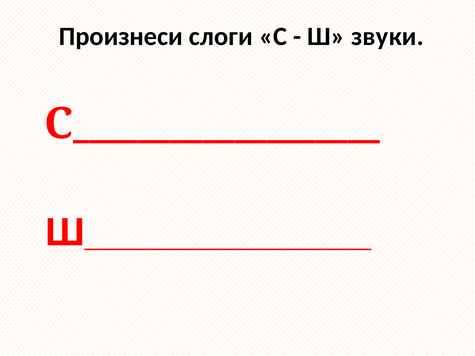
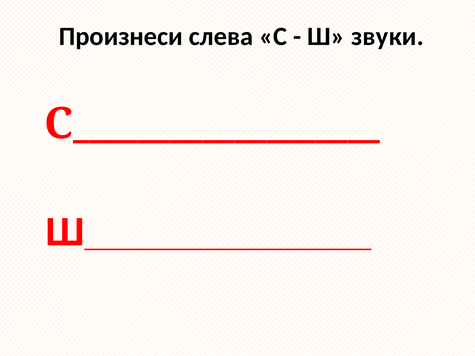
слоги: слоги -> слева
